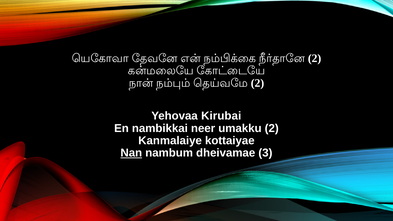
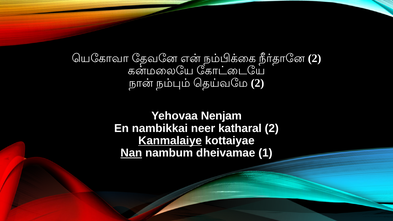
Kirubai: Kirubai -> Nenjam
umakku: umakku -> katharal
Kanmalaiye underline: none -> present
3: 3 -> 1
